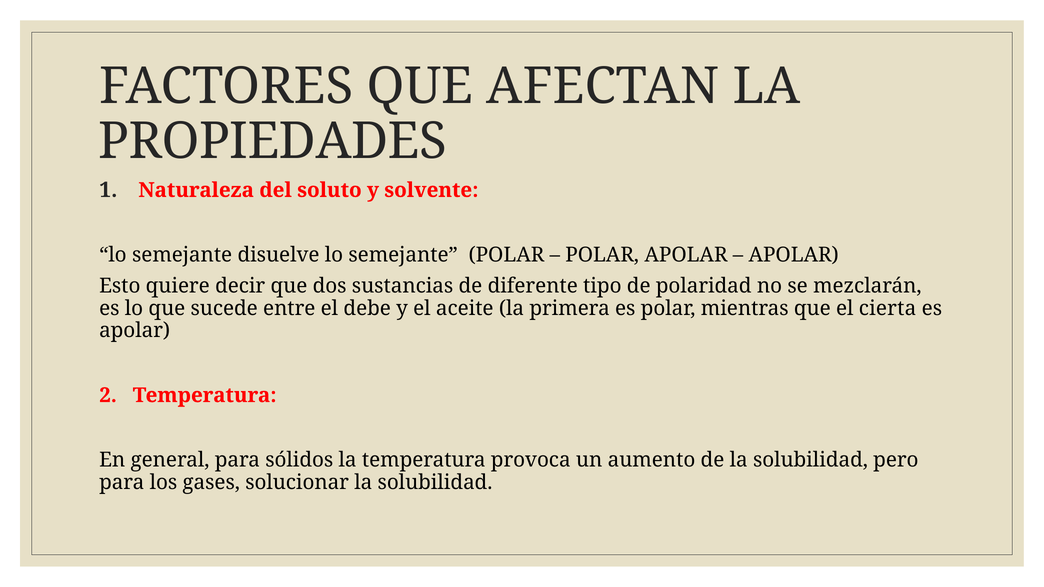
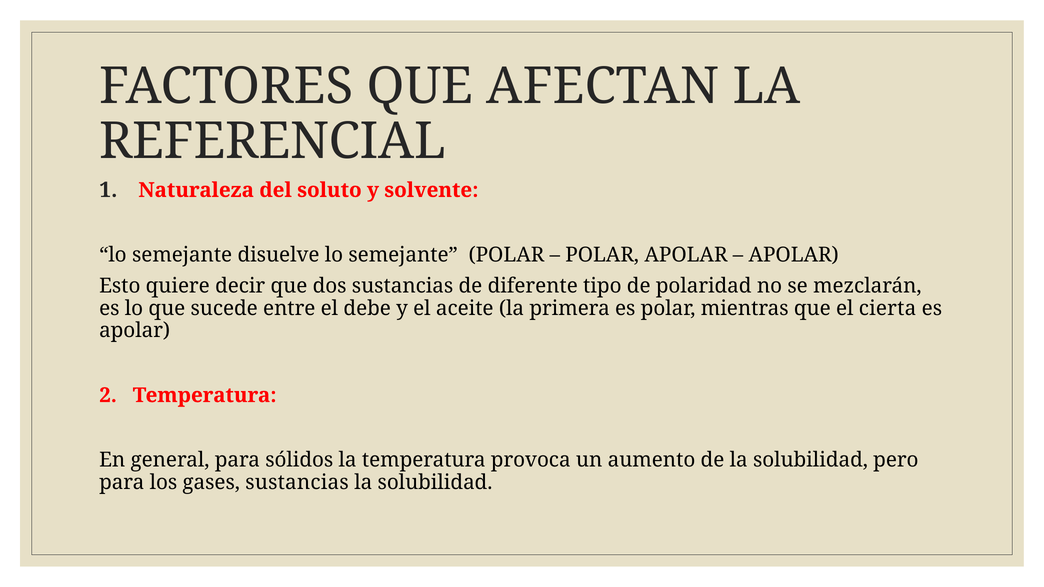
PROPIEDADES: PROPIEDADES -> REFERENCIAL
gases solucionar: solucionar -> sustancias
